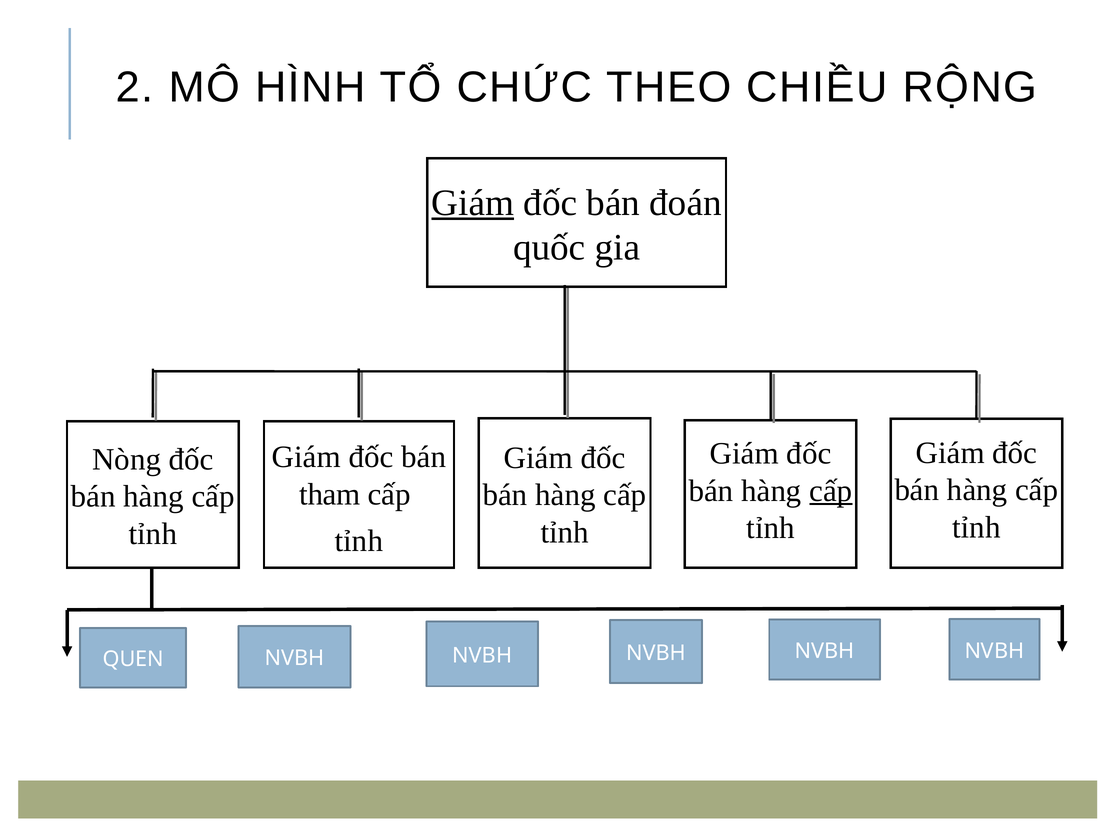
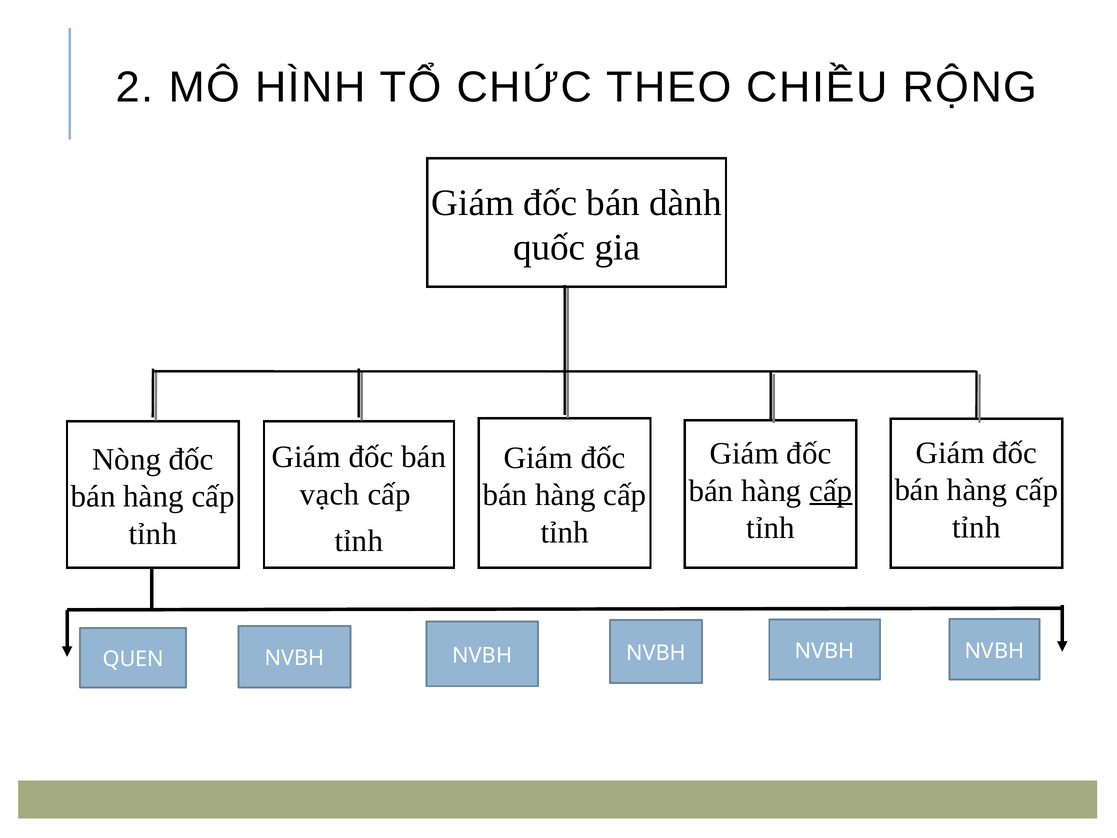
Giám at (473, 203) underline: present -> none
đoán: đoán -> dành
tham: tham -> vạch
